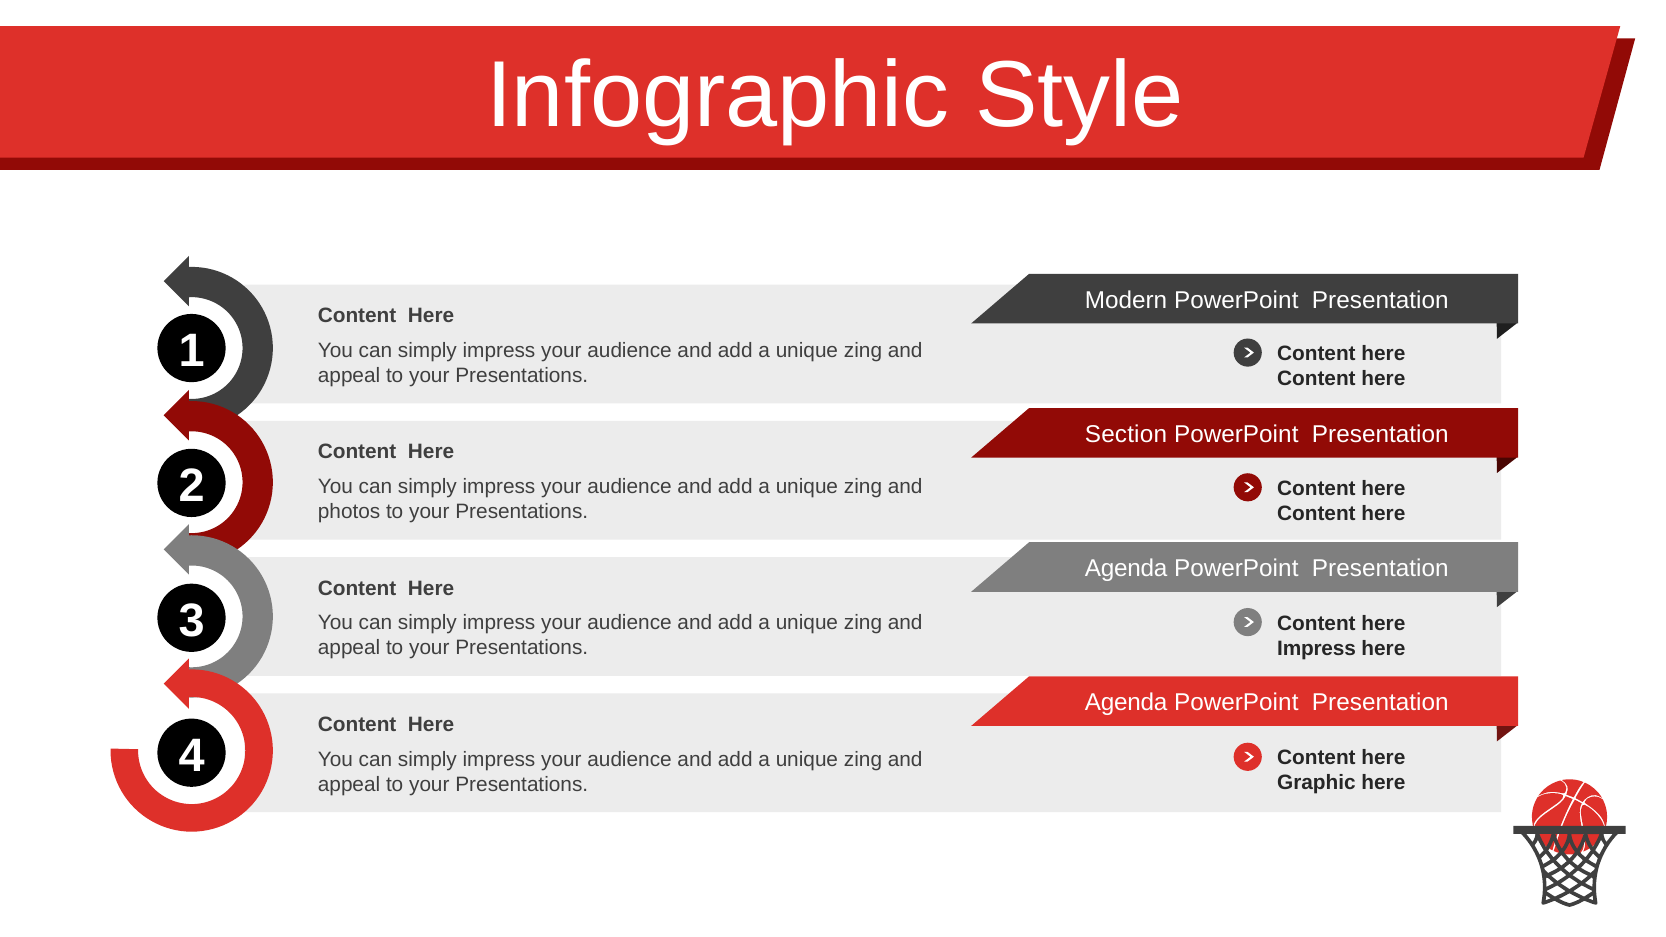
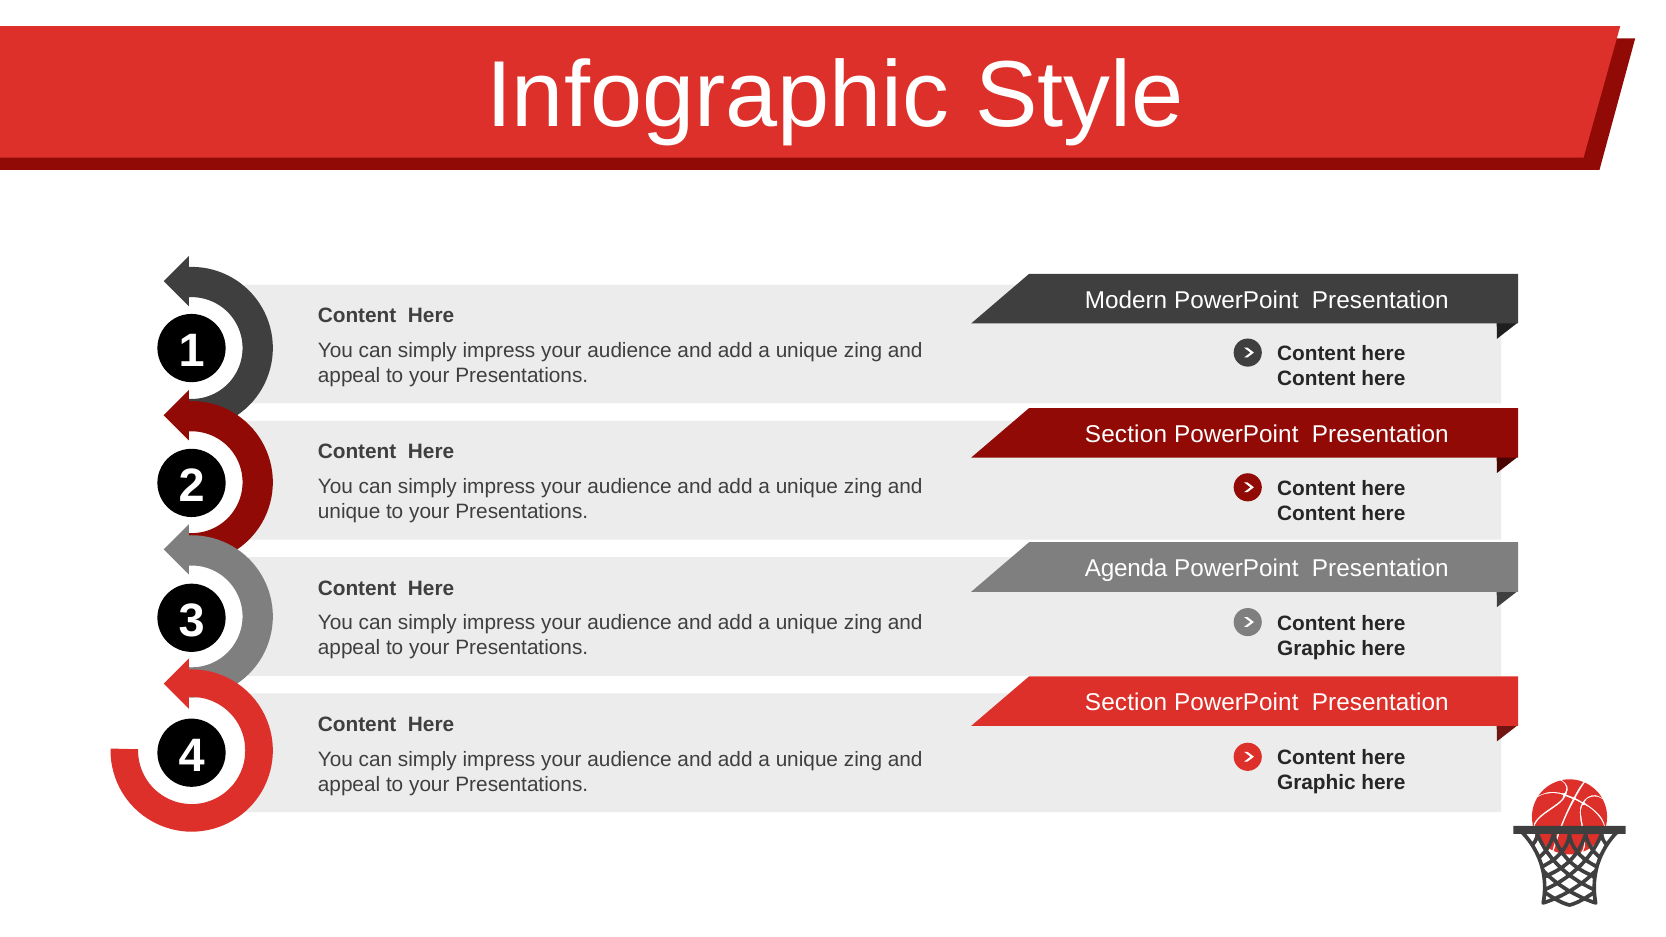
photos at (349, 512): photos -> unique
Impress at (1317, 648): Impress -> Graphic
Agenda at (1126, 703): Agenda -> Section
